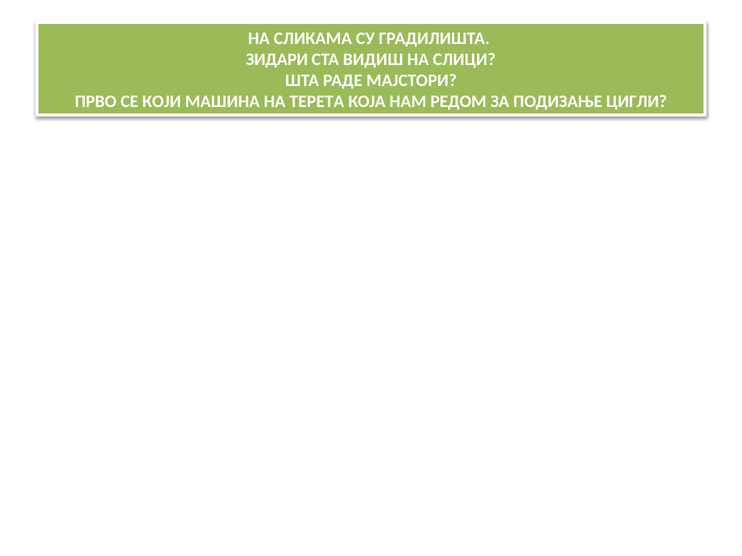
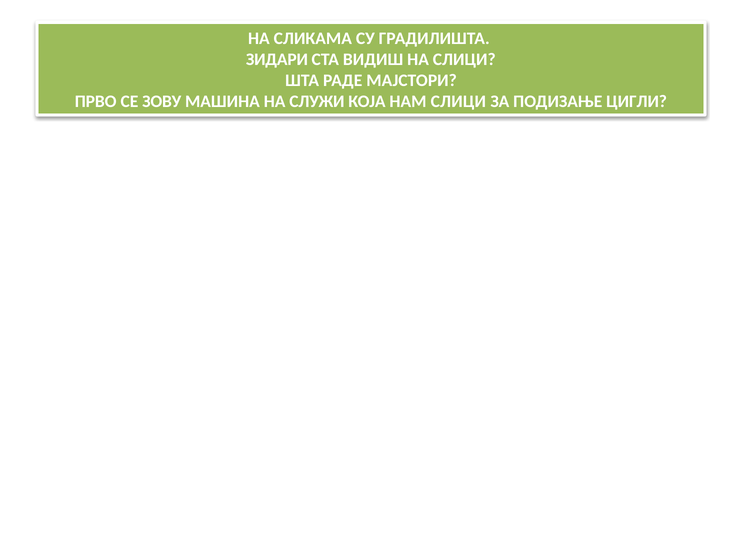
КОЈИ: КОЈИ -> ЗОВУ
ТЕРЕТА: ТЕРЕТА -> СЛУЖИ
НАМ РЕДОМ: РЕДОМ -> СЛИЦИ
